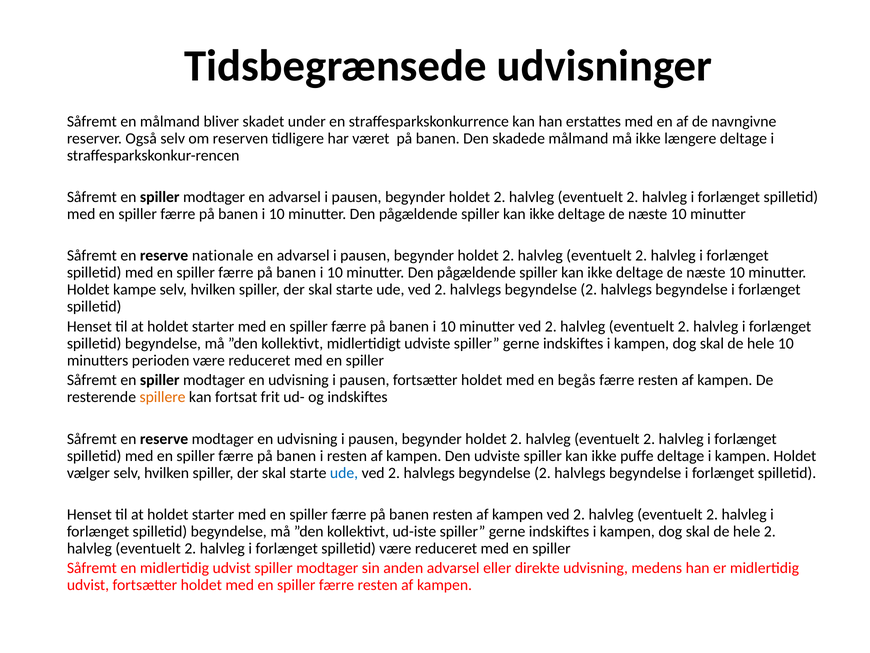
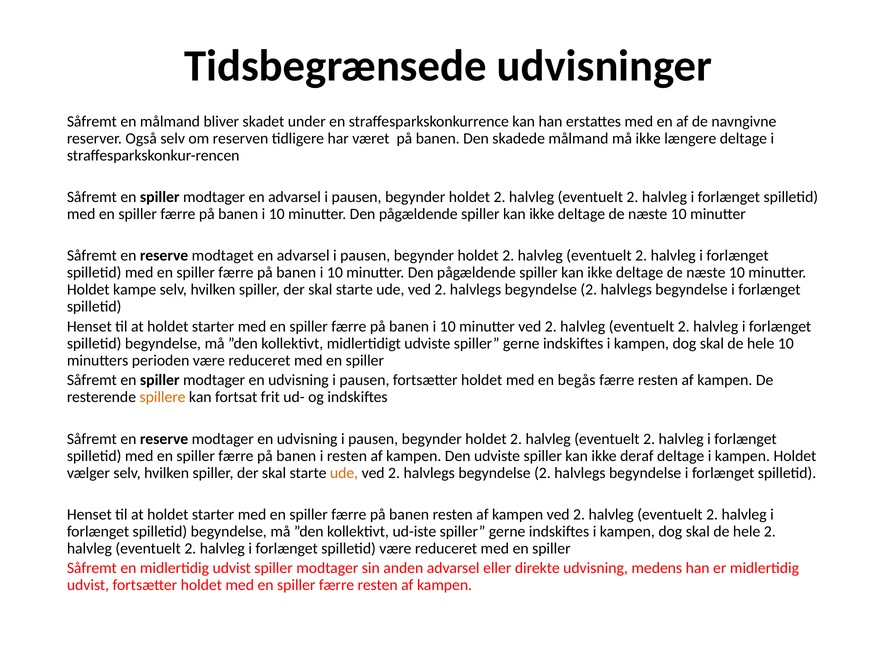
nationale: nationale -> modtaget
puffe: puffe -> deraf
ude at (344, 472) colour: blue -> orange
